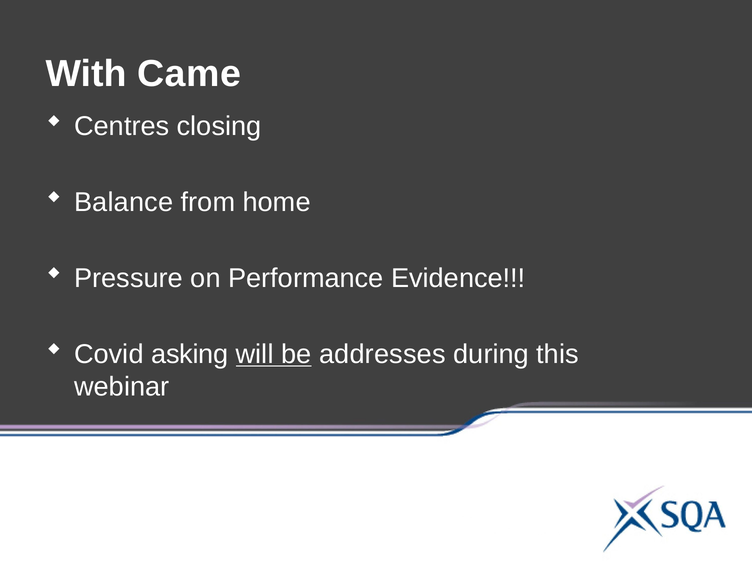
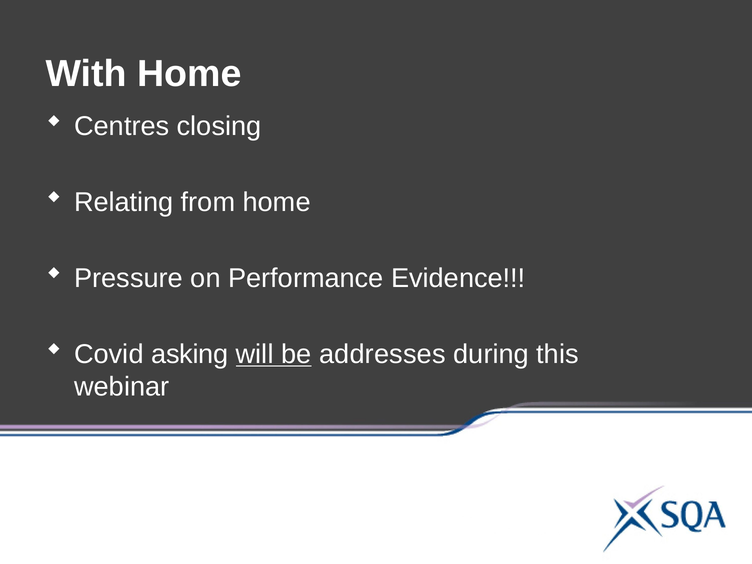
With Came: Came -> Home
Balance: Balance -> Relating
